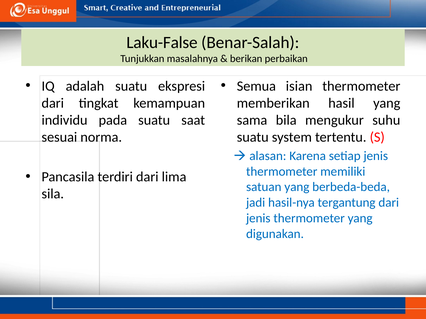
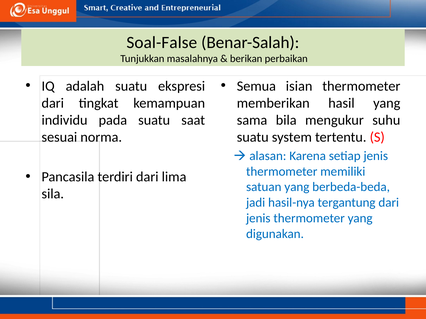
Laku-False: Laku-False -> Soal-False
